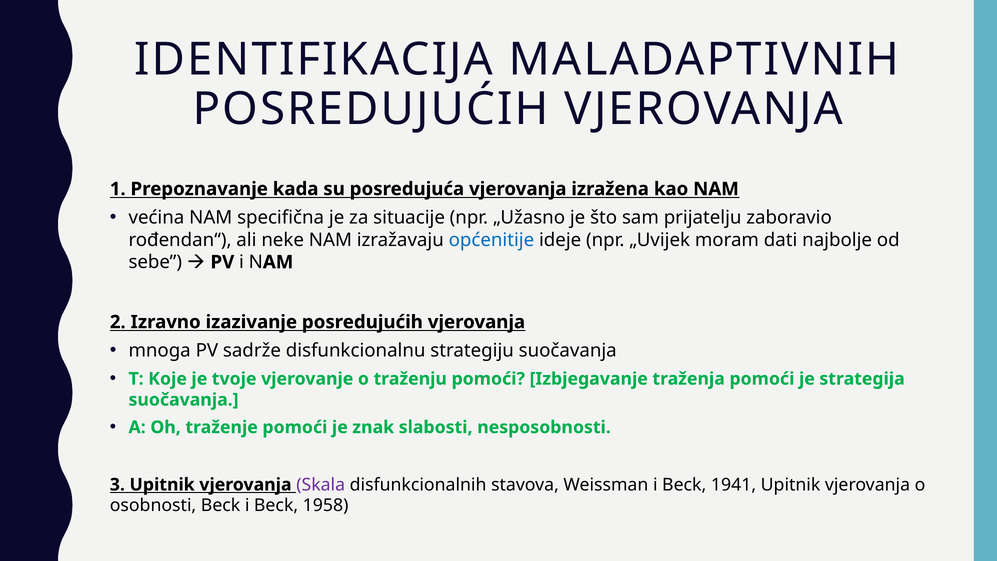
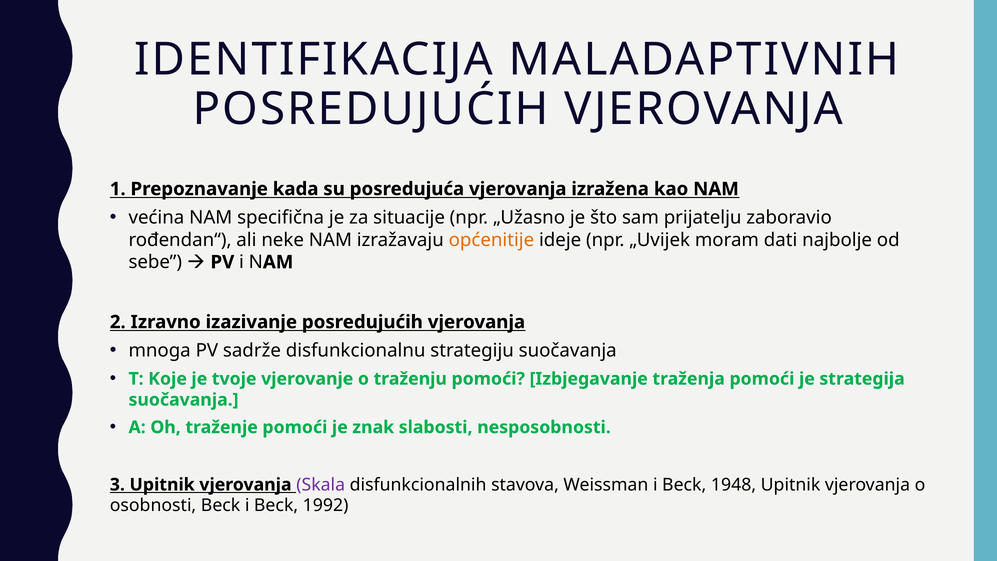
općenitije colour: blue -> orange
1941: 1941 -> 1948
1958: 1958 -> 1992
